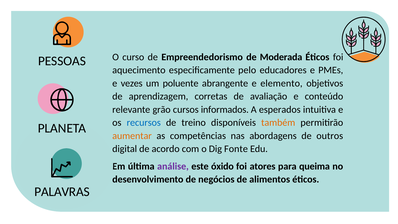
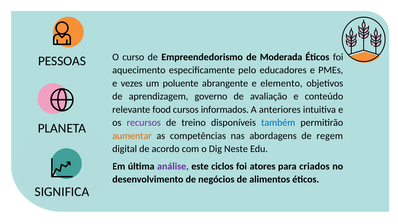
corretas: corretas -> governo
grão: grão -> food
esperados: esperados -> anteriores
recursos colour: blue -> purple
também colour: orange -> blue
outros: outros -> regem
Fonte: Fonte -> Neste
óxido: óxido -> ciclos
queima: queima -> criados
PALAVRAS: PALAVRAS -> SIGNIFICA
